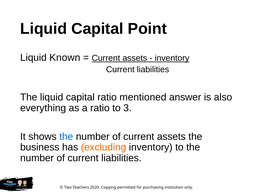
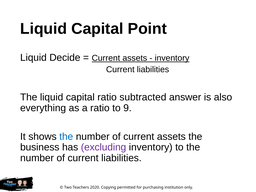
Known: Known -> Decide
mentioned: mentioned -> subtracted
3: 3 -> 9
excluding colour: orange -> purple
